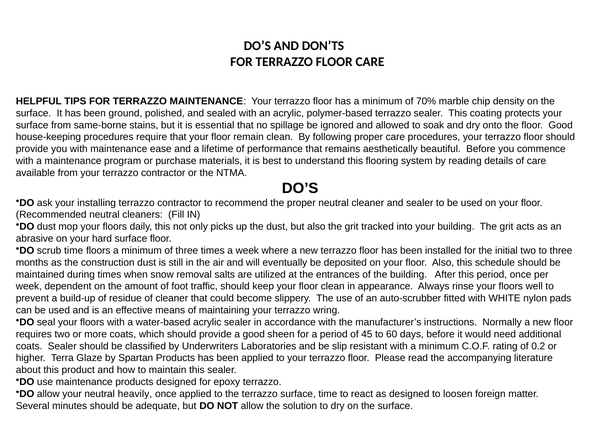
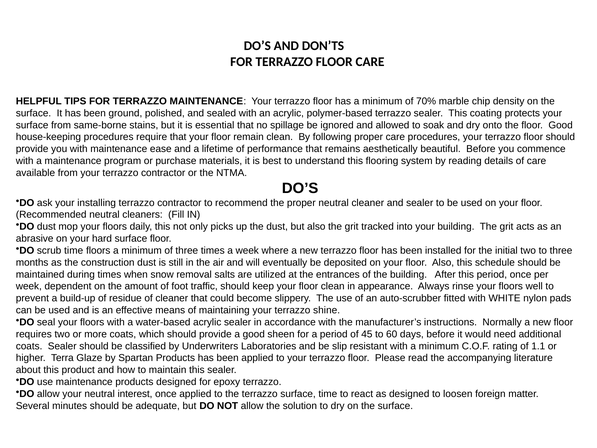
wring: wring -> shine
0.2: 0.2 -> 1.1
heavily: heavily -> interest
